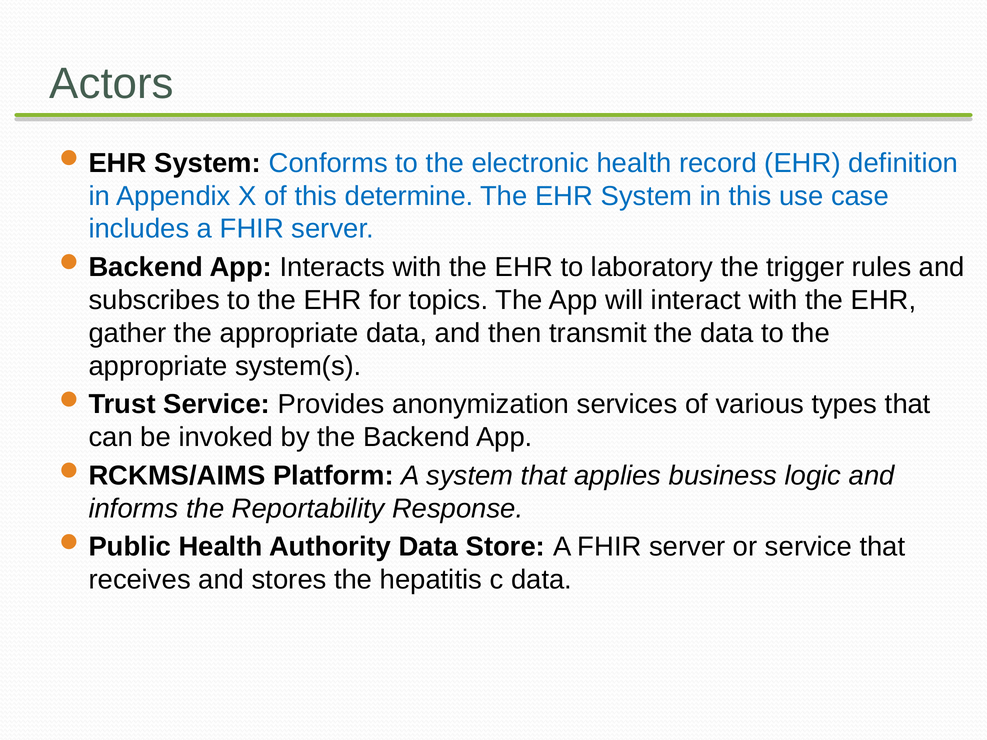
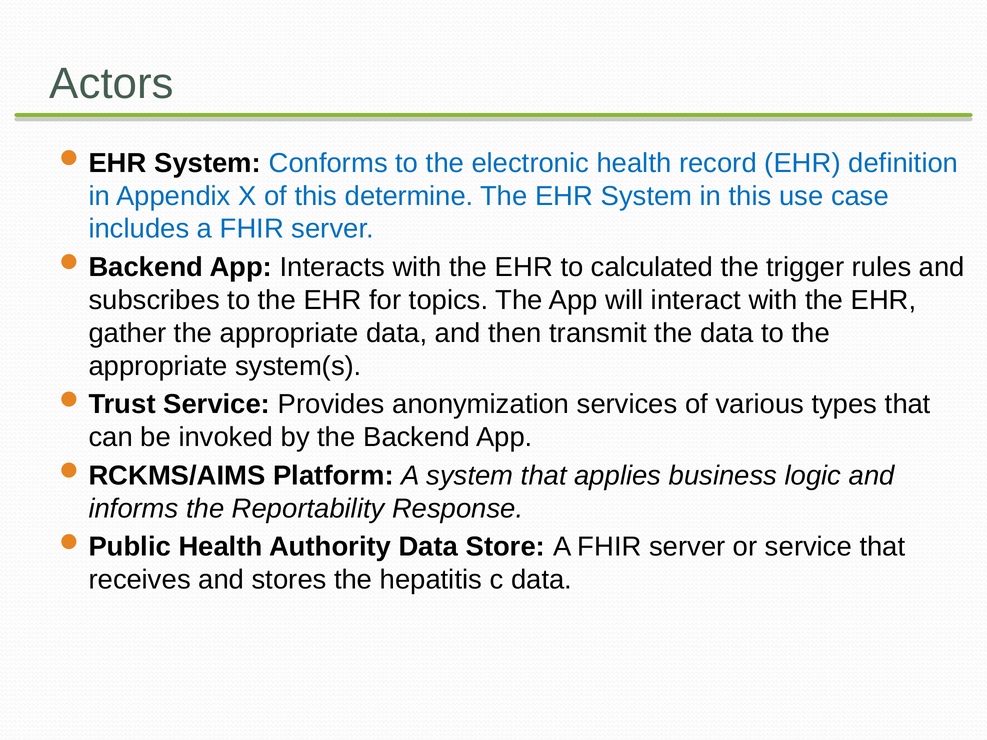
laboratory: laboratory -> calculated
